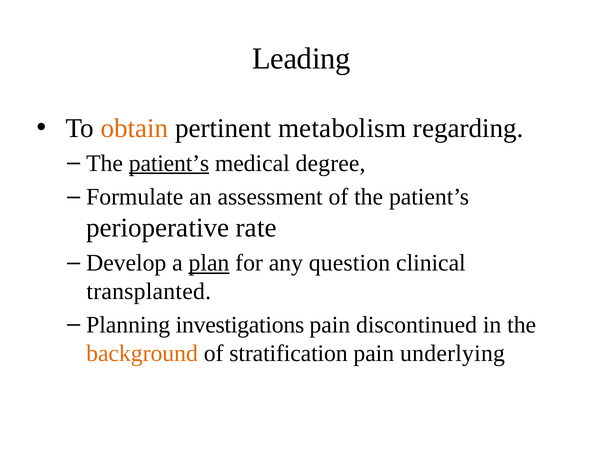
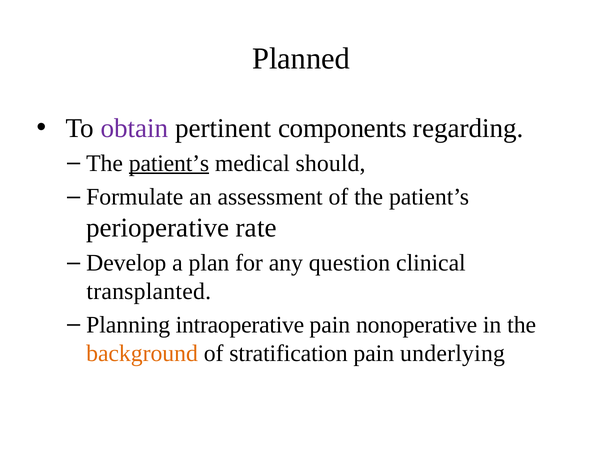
Leading: Leading -> Planned
obtain colour: orange -> purple
metabolism: metabolism -> components
degree: degree -> should
plan underline: present -> none
investigations: investigations -> intraoperative
discontinued: discontinued -> nonoperative
